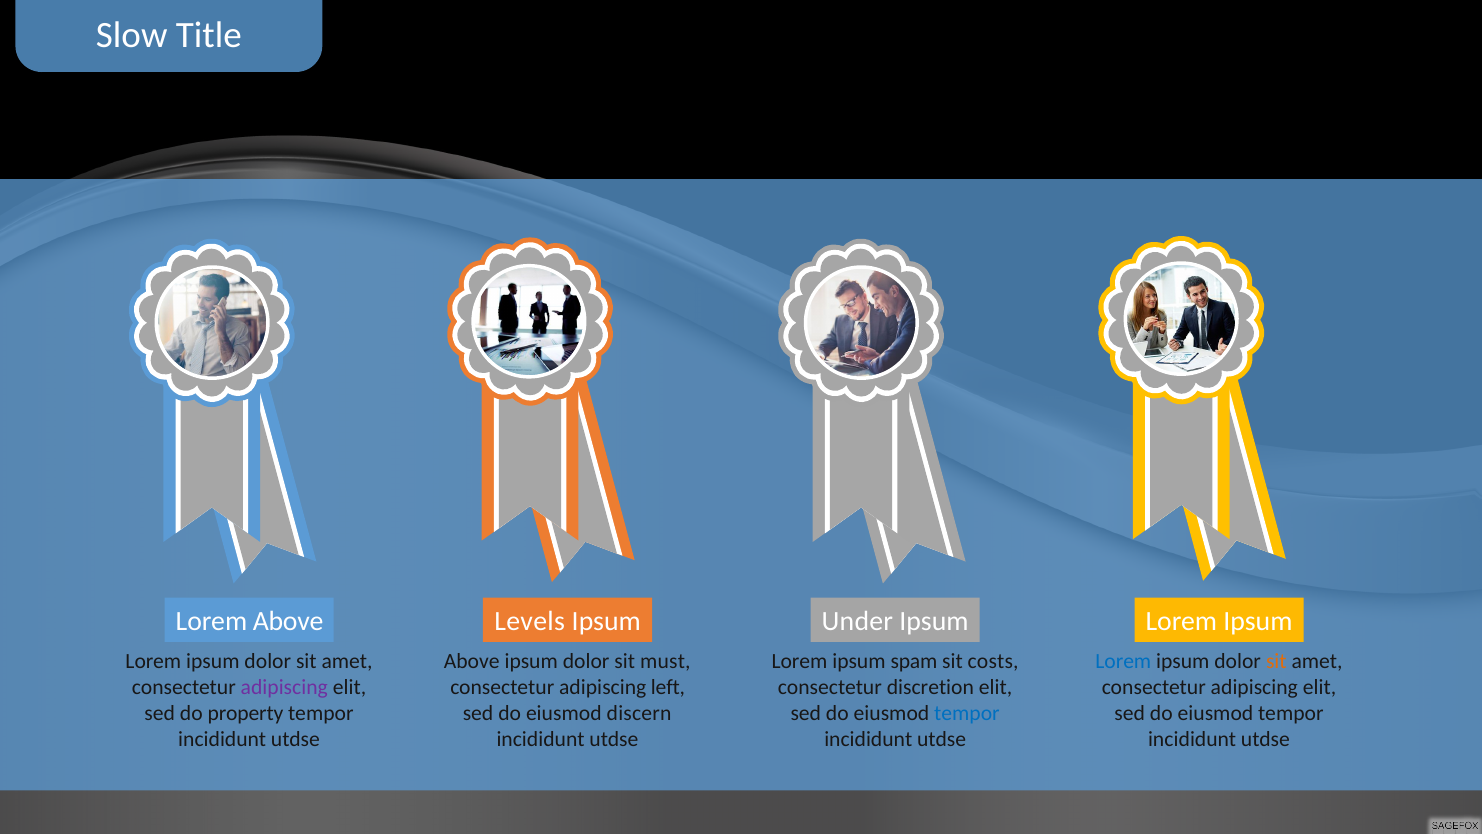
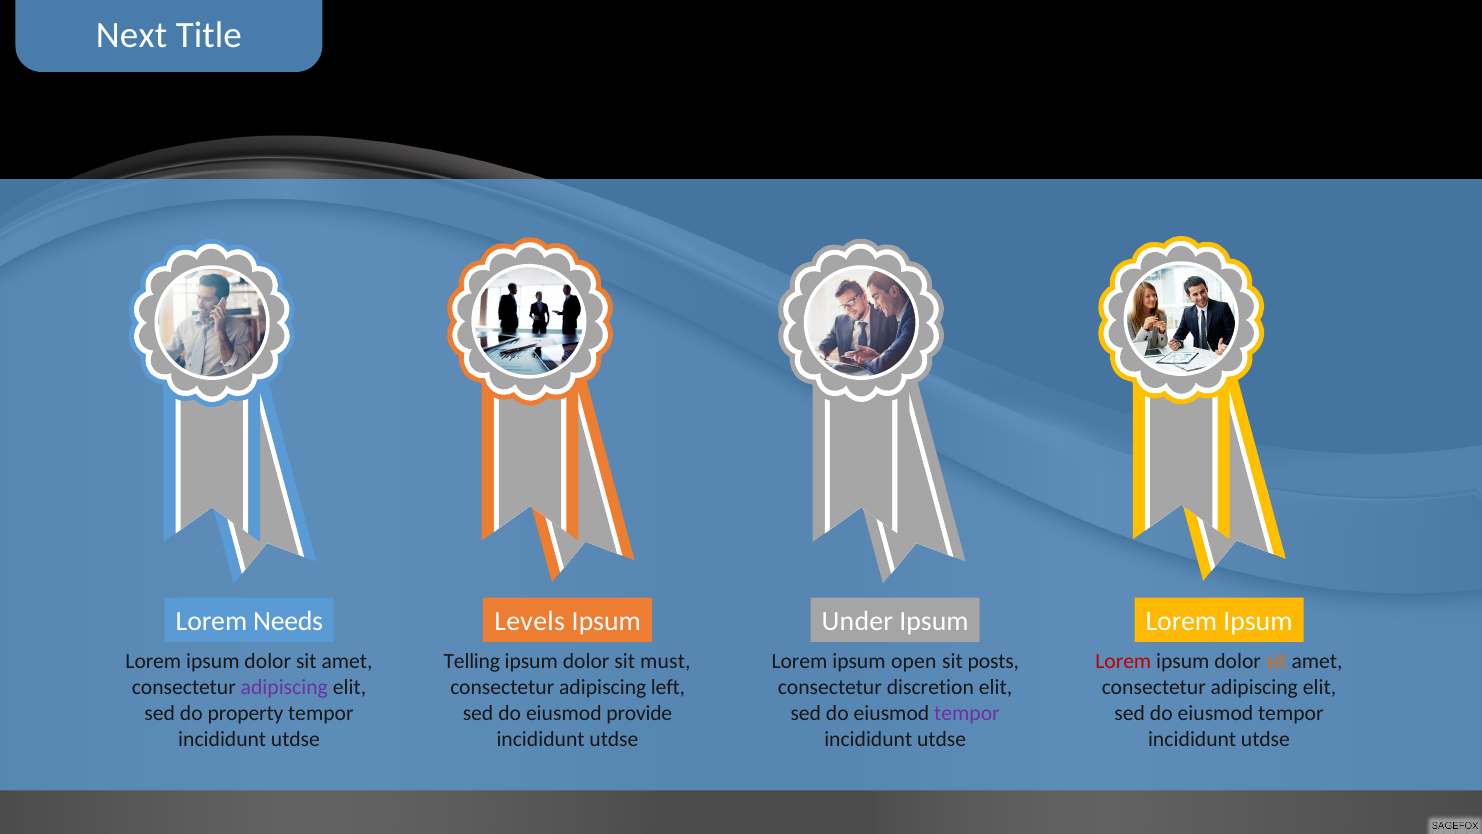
Slow: Slow -> Next
Lorem Above: Above -> Needs
Above at (472, 661): Above -> Telling
spam: spam -> open
costs: costs -> posts
Lorem at (1123, 661) colour: blue -> red
discern: discern -> provide
tempor at (967, 713) colour: blue -> purple
